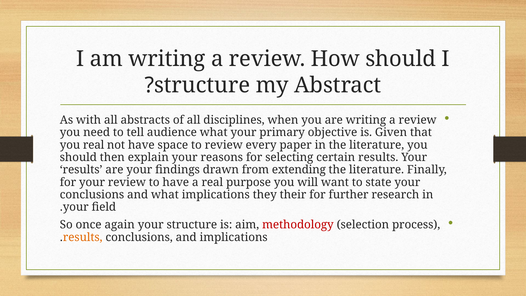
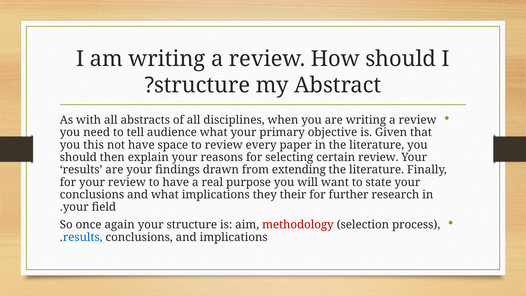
you real: real -> this
certain results: results -> review
results at (83, 237) colour: orange -> blue
